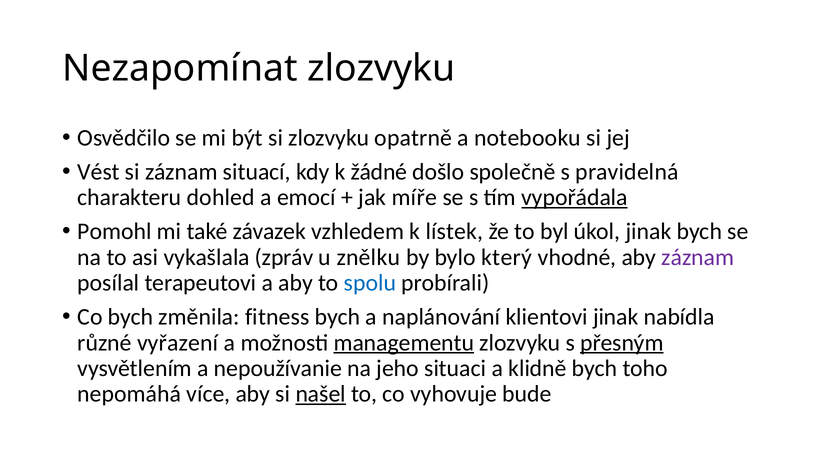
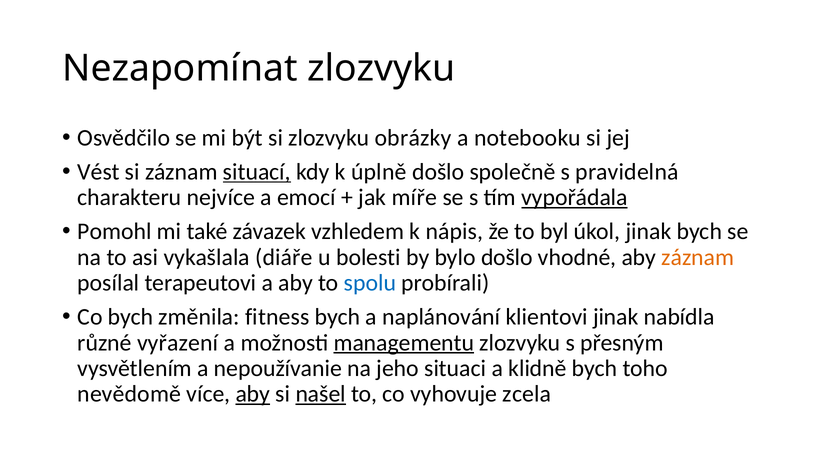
opatrně: opatrně -> obrázky
situací underline: none -> present
žádné: žádné -> úplně
dohled: dohled -> nejvíce
lístek: lístek -> nápis
zpráv: zpráv -> diáře
znělku: znělku -> bolesti
bylo který: který -> došlo
záznam at (698, 257) colour: purple -> orange
přesným underline: present -> none
nepomáhá: nepomáhá -> nevědomě
aby at (253, 394) underline: none -> present
bude: bude -> zcela
